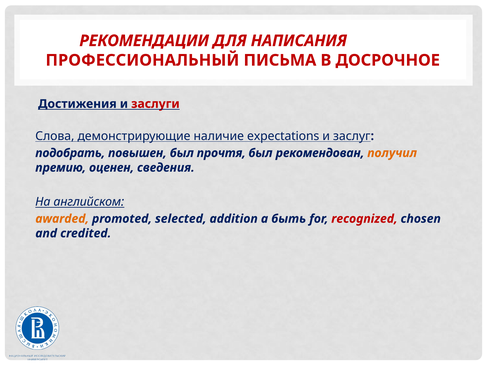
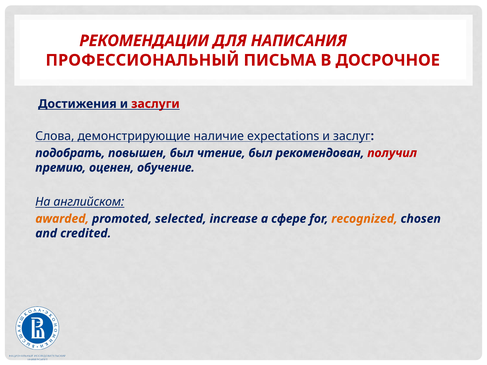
прочтя: прочтя -> чтение
получил colour: orange -> red
сведения: сведения -> обучение
addition: addition -> increase
быть: быть -> сфере
recognized colour: red -> orange
